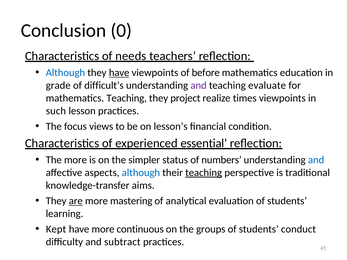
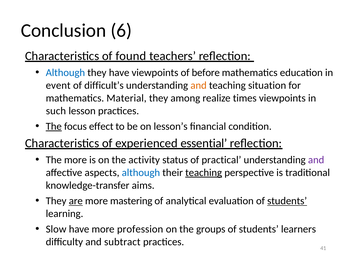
0: 0 -> 6
needs: needs -> found
have at (119, 73) underline: present -> none
grade: grade -> event
and at (199, 85) colour: purple -> orange
evaluate: evaluate -> situation
mathematics Teaching: Teaching -> Material
project: project -> among
The at (54, 127) underline: none -> present
views: views -> effect
simpler: simpler -> activity
numbers: numbers -> practical
and at (316, 160) colour: blue -> purple
students at (287, 201) underline: none -> present
Kept: Kept -> Slow
continuous: continuous -> profession
conduct: conduct -> learners
